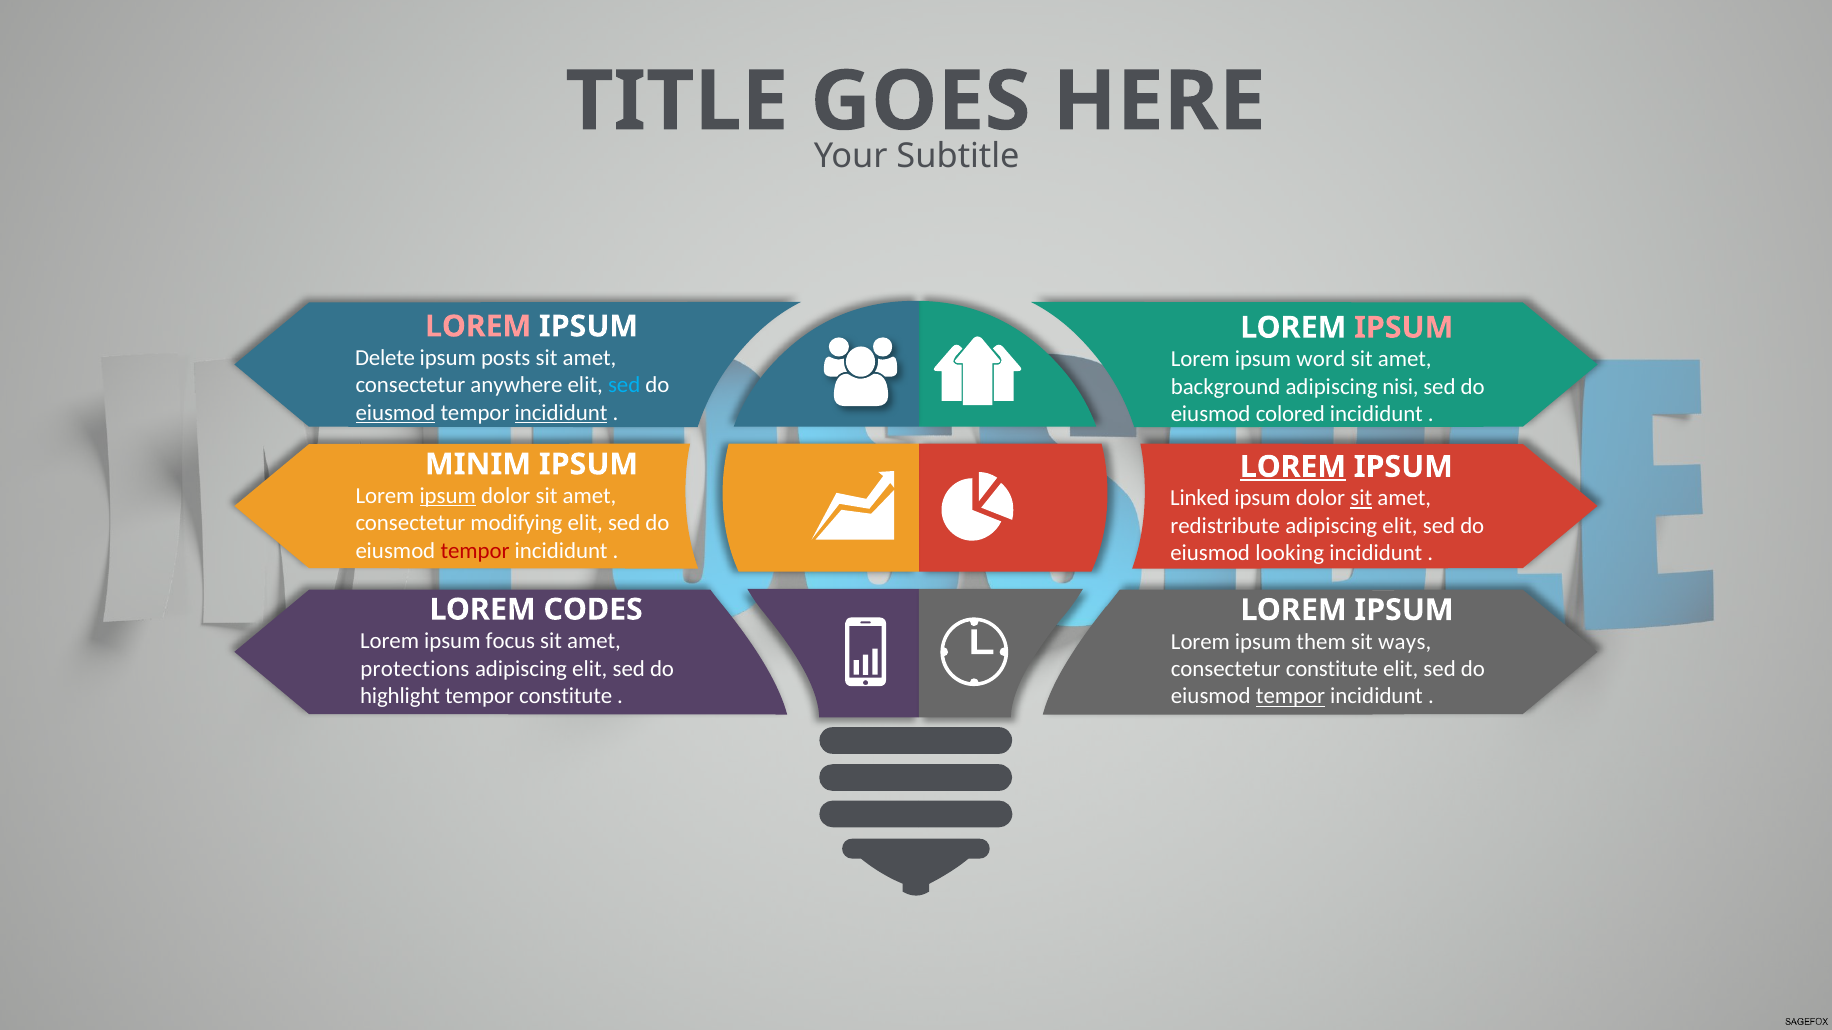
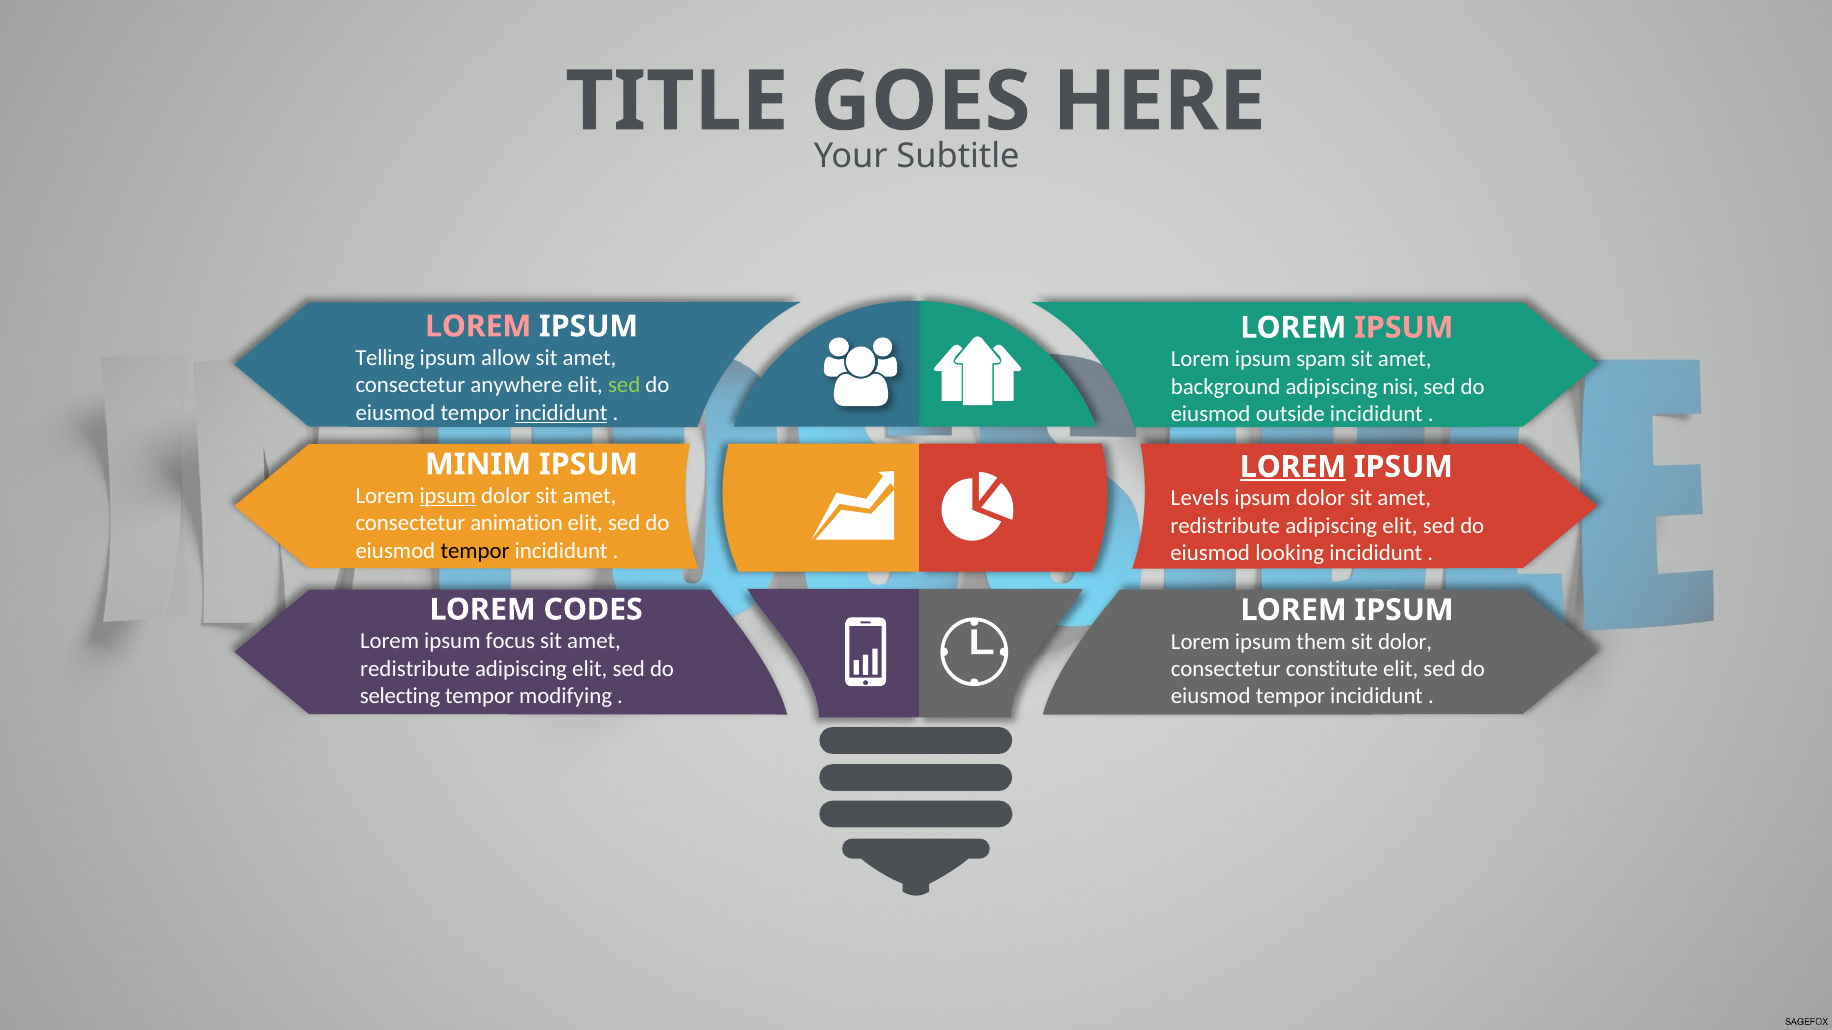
Delete: Delete -> Telling
posts: posts -> allow
word: word -> spam
sed at (624, 386) colour: light blue -> light green
eiusmod at (395, 413) underline: present -> none
colored: colored -> outside
Linked: Linked -> Levels
sit at (1361, 499) underline: present -> none
modifying: modifying -> animation
tempor at (475, 551) colour: red -> black
sit ways: ways -> dolor
protections at (415, 669): protections -> redistribute
highlight: highlight -> selecting
tempor constitute: constitute -> modifying
tempor at (1291, 697) underline: present -> none
